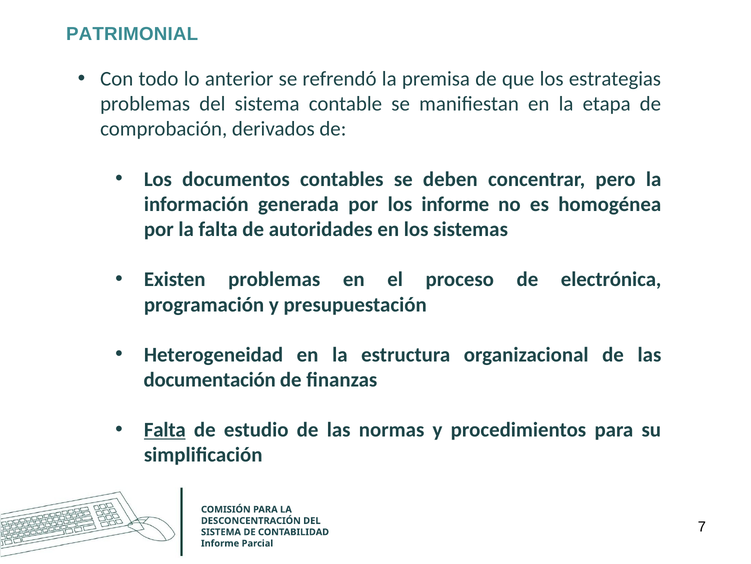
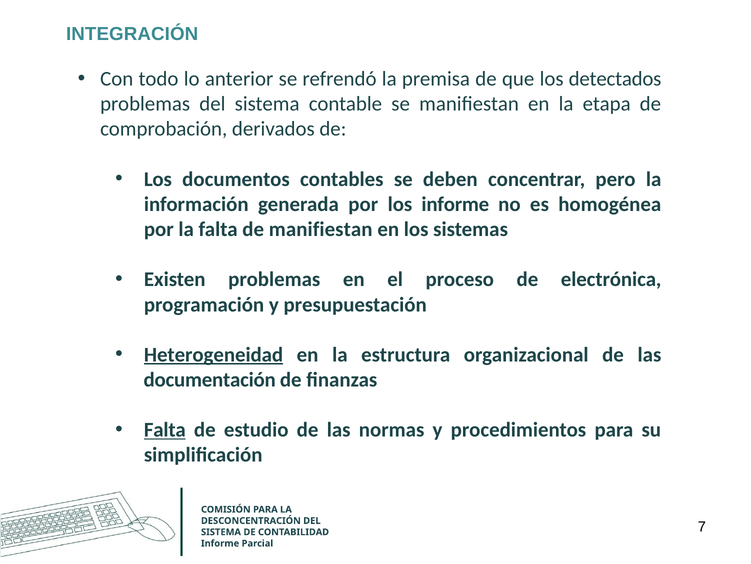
PATRIMONIAL: PATRIMONIAL -> INTEGRACIÓN
estrategias: estrategias -> detectados
de autoridades: autoridades -> manifiestan
Heterogeneidad underline: none -> present
